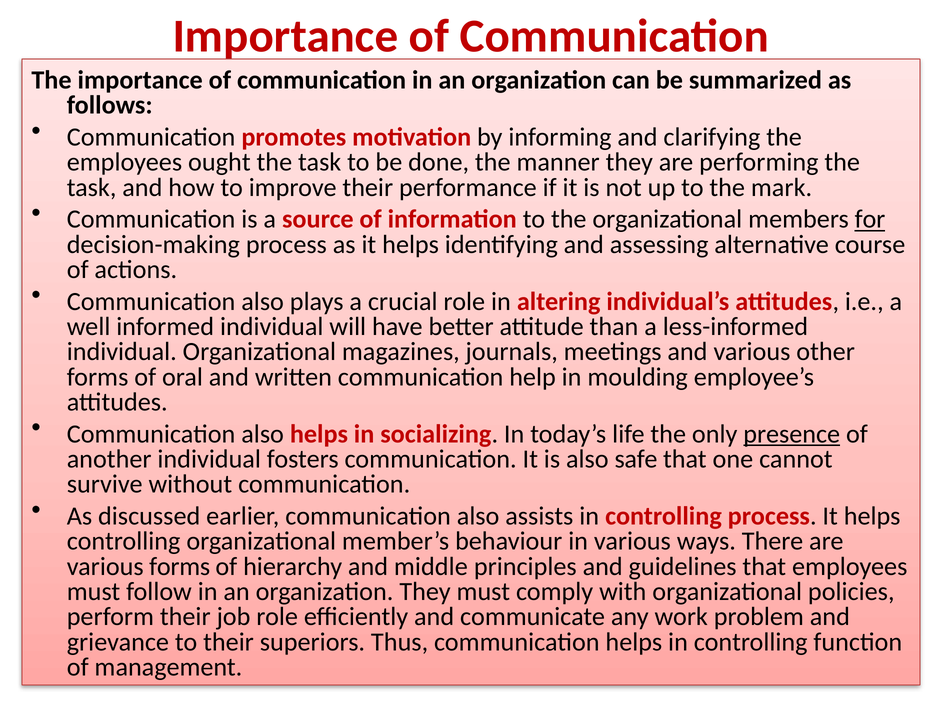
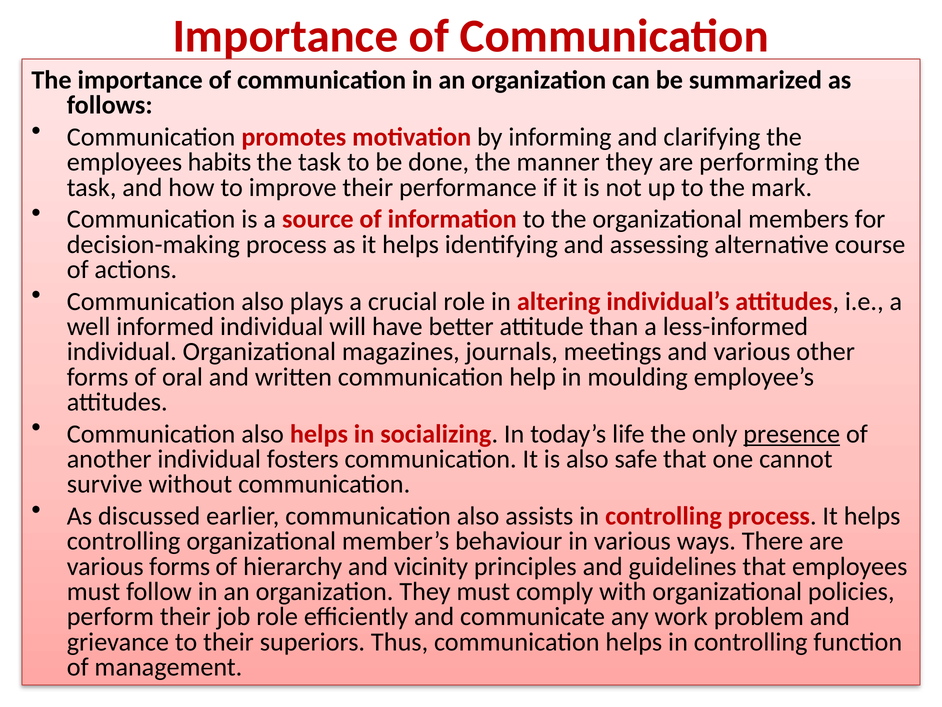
ought: ought -> habits
for underline: present -> none
middle: middle -> vicinity
